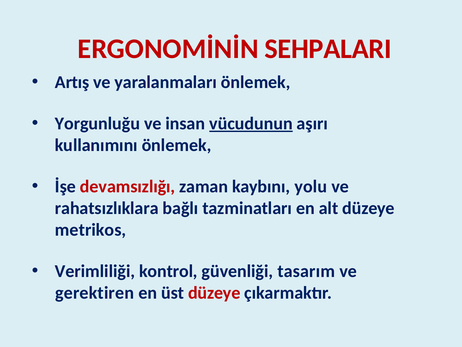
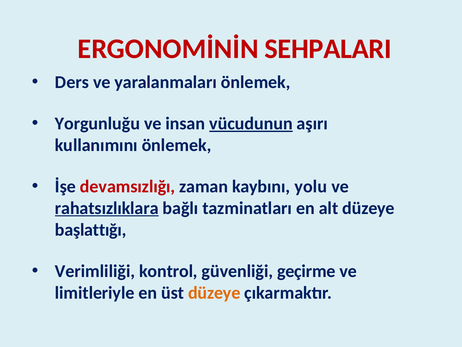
Artış: Artış -> Ders
rahatsızlıklara underline: none -> present
metrikos: metrikos -> başlattığı
tasarım: tasarım -> geçirme
gerektiren: gerektiren -> limitleriyle
düzeye at (214, 292) colour: red -> orange
